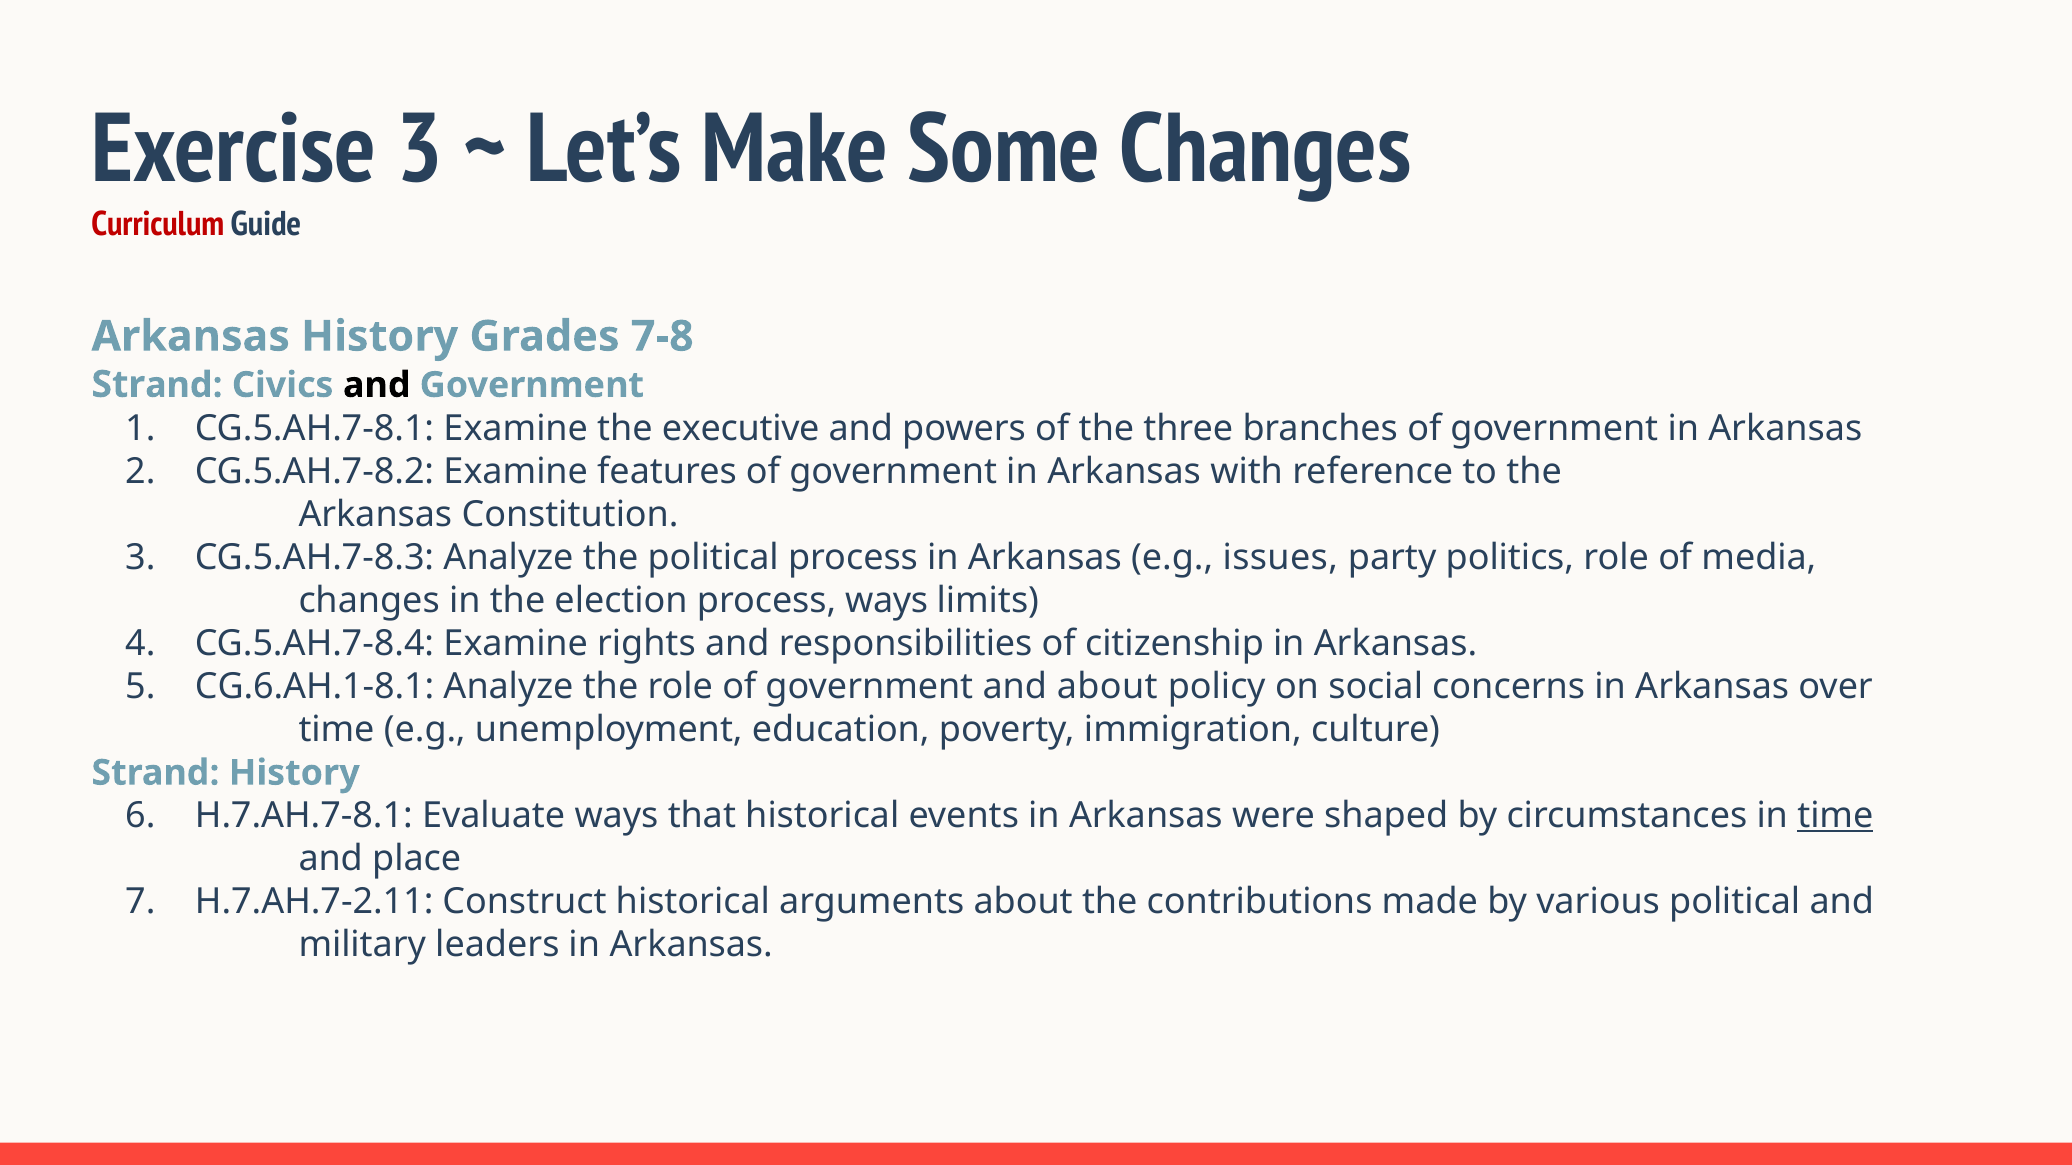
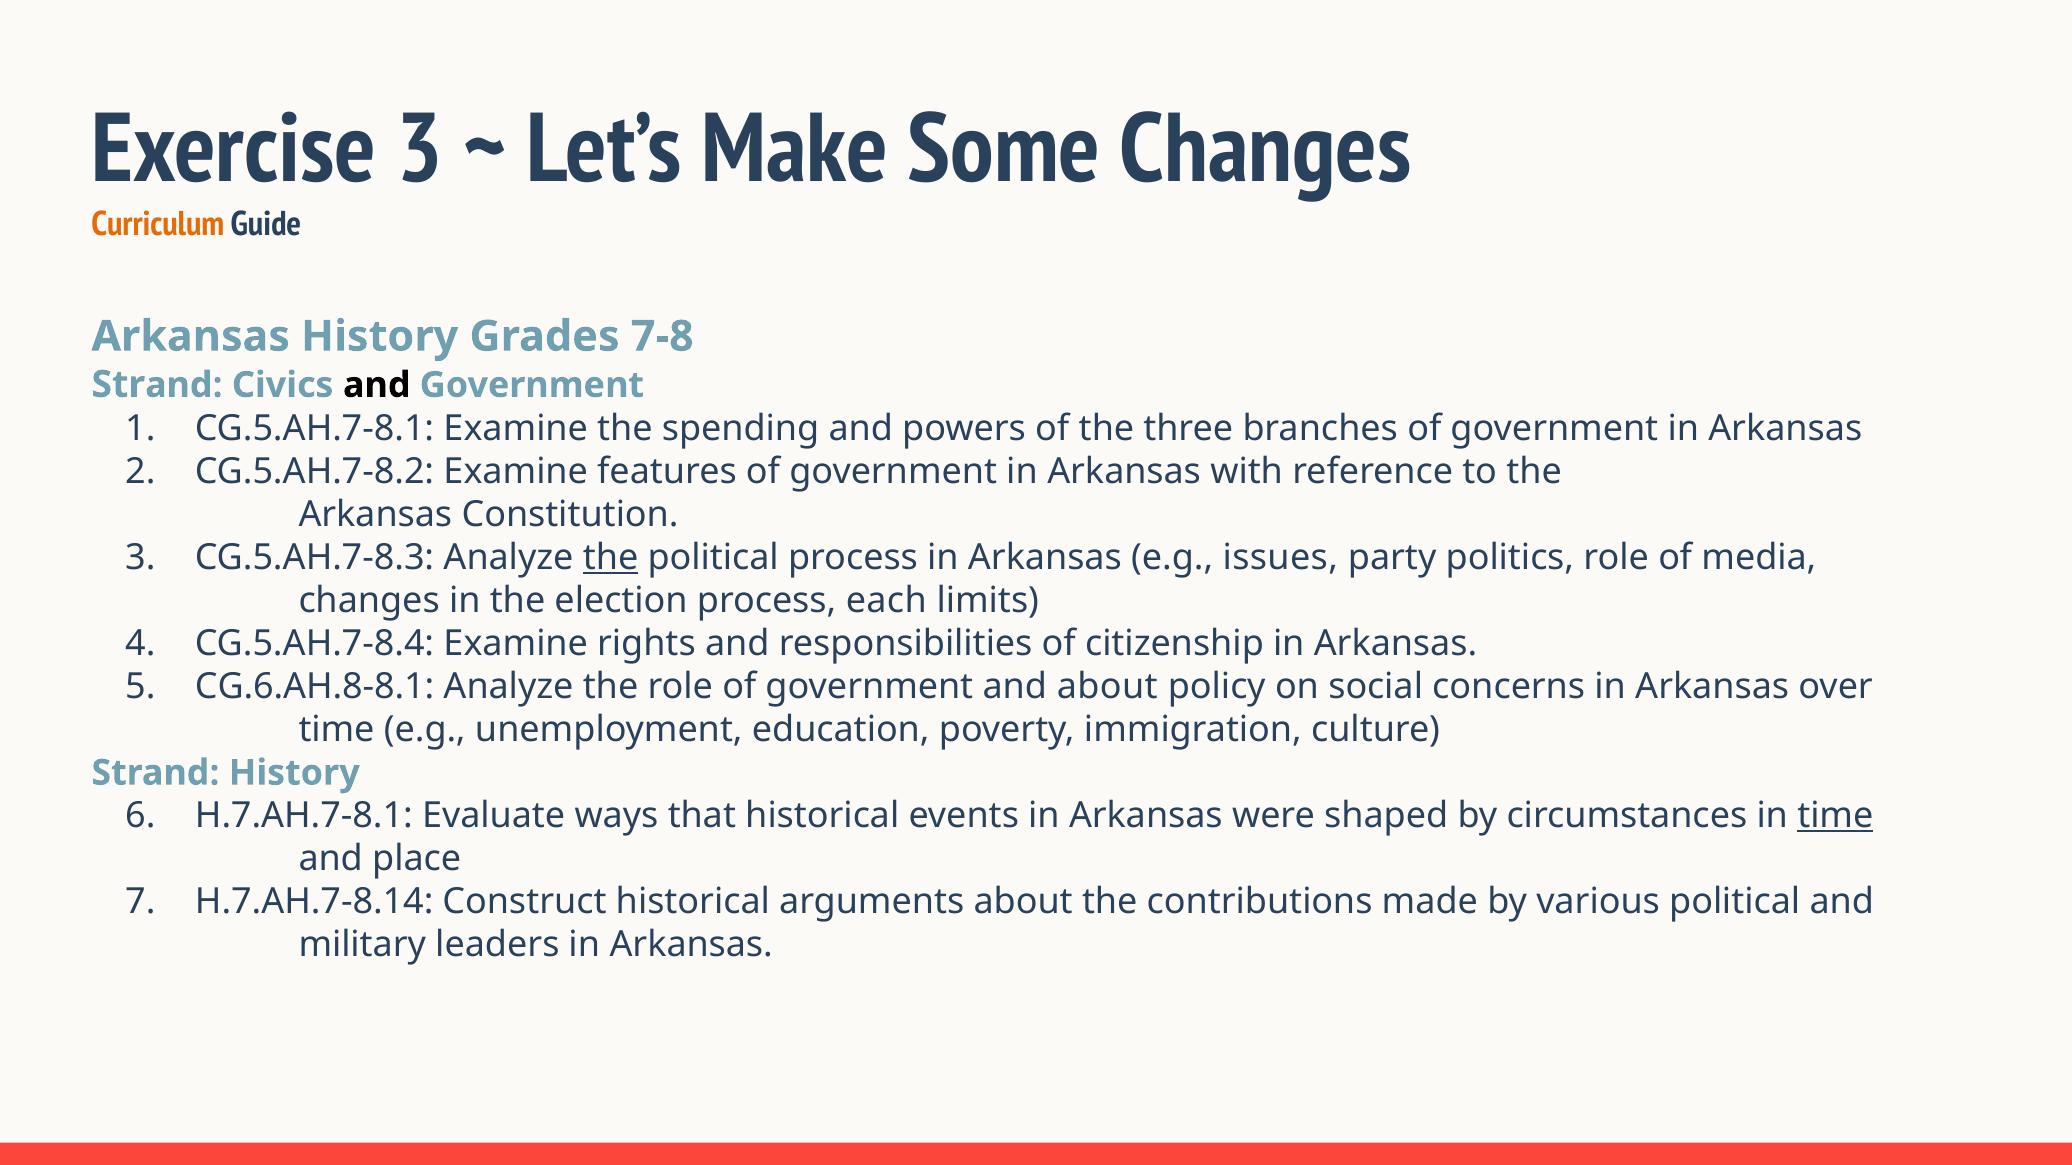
Curriculum colour: red -> orange
executive: executive -> spending
the at (611, 558) underline: none -> present
process ways: ways -> each
CG.6.AH.1-8.1: CG.6.AH.1-8.1 -> CG.6.AH.8-8.1
H.7.AH.7-2.11: H.7.AH.7-2.11 -> H.7.AH.7-8.14
